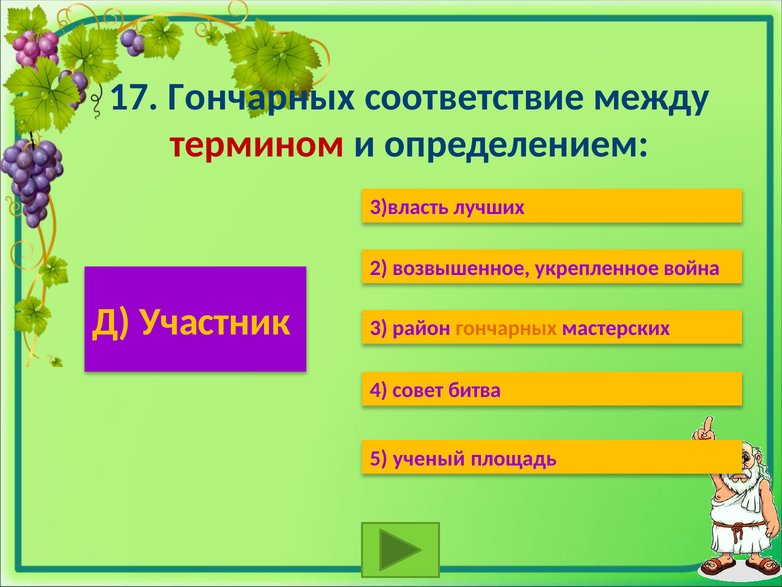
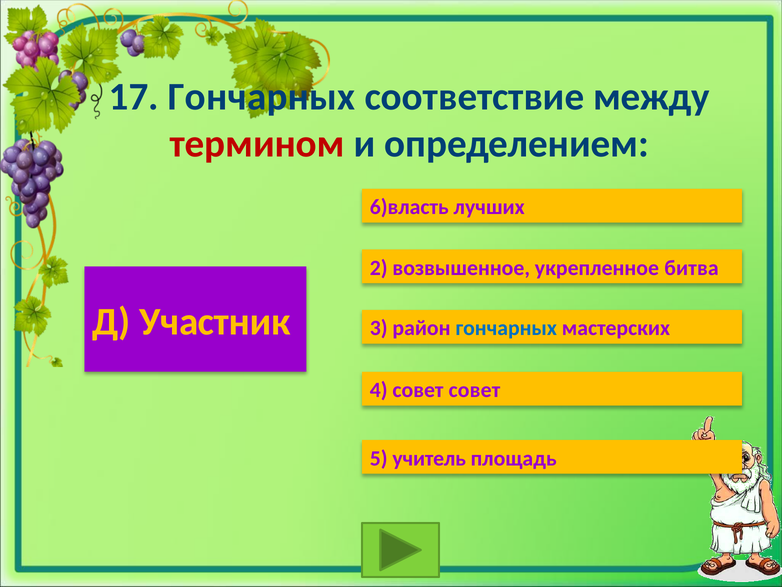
3)власть: 3)власть -> 6)власть
война: война -> битва
гончарных at (506, 328) colour: orange -> blue
совет битва: битва -> совет
ученый: ученый -> учитель
